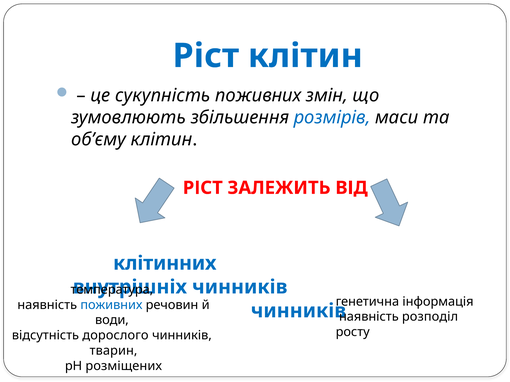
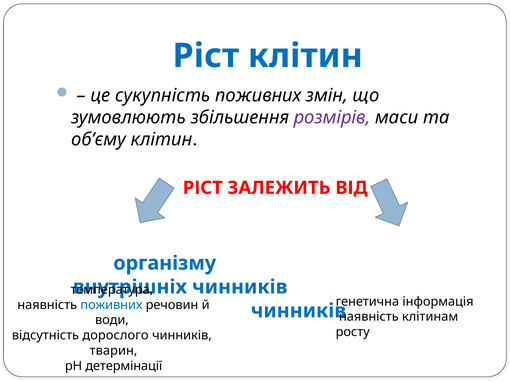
розмірів colour: blue -> purple
клітинних: клітинних -> організму
розподіл: розподіл -> клітинам
розміщених: розміщених -> детермінації
